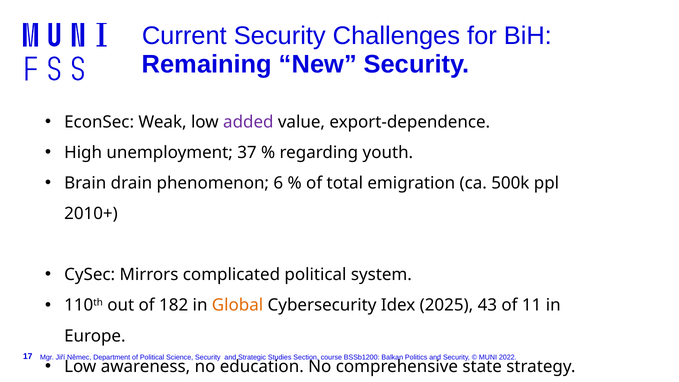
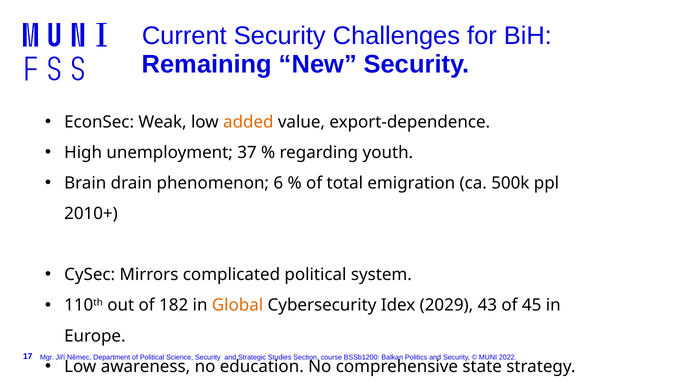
added colour: purple -> orange
2025: 2025 -> 2029
11: 11 -> 45
